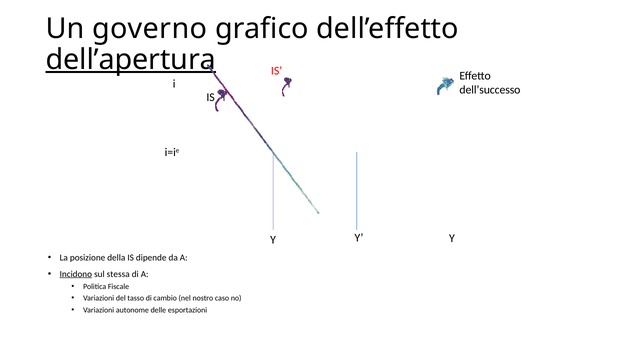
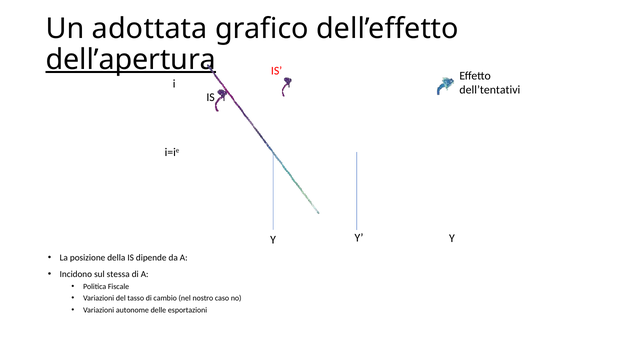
governo: governo -> adottata
dell’successo: dell’successo -> dell’tentativi
Incidono underline: present -> none
